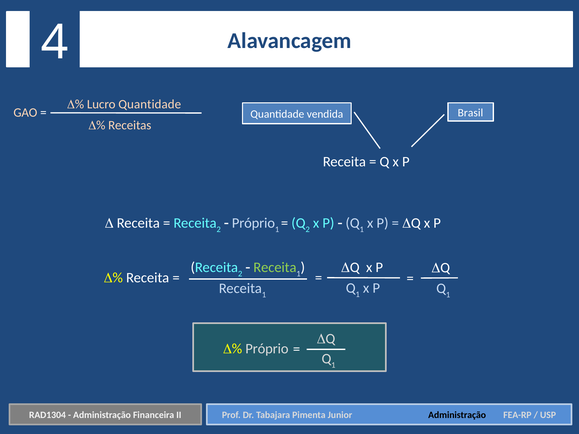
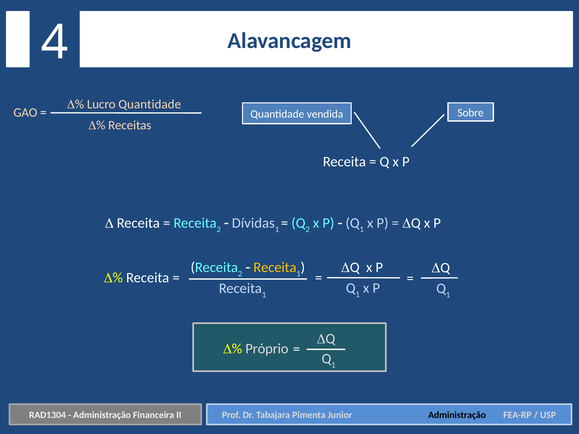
Brasil: Brasil -> Sobre
Próprio at (253, 223): Próprio -> Dívidas
Receita at (275, 268) colour: light green -> yellow
